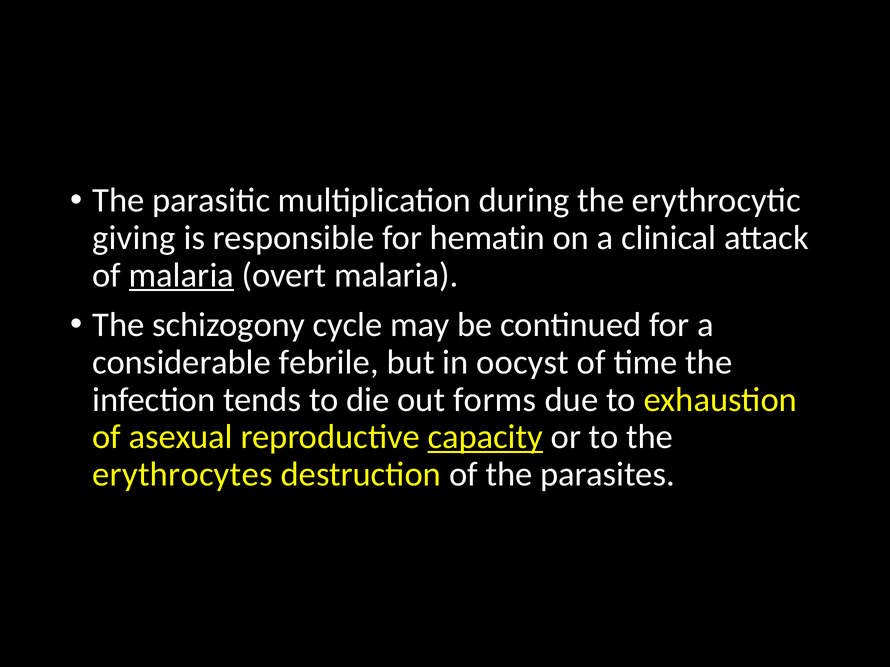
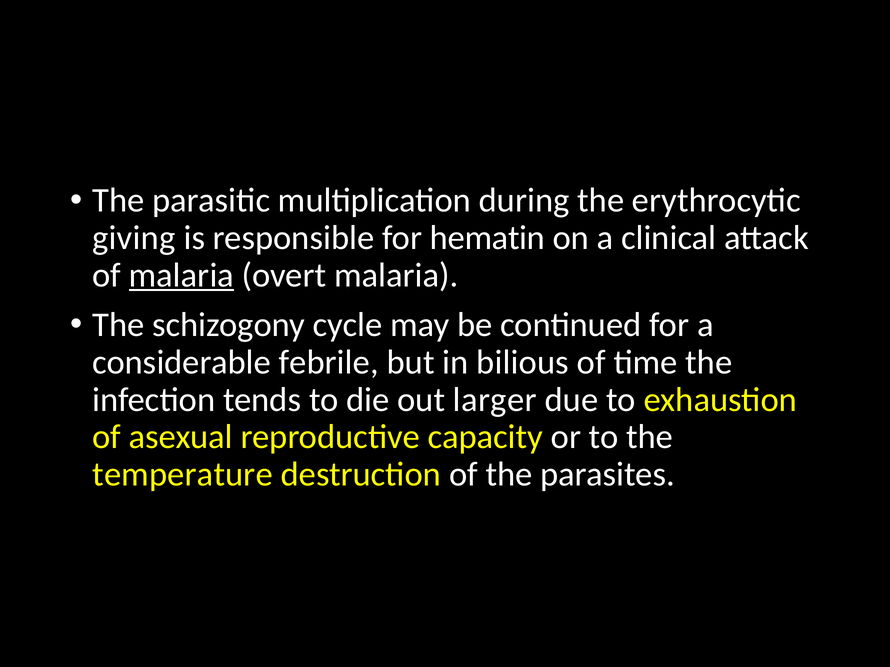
oocyst: oocyst -> bilious
forms: forms -> larger
capacity underline: present -> none
erythrocytes: erythrocytes -> temperature
